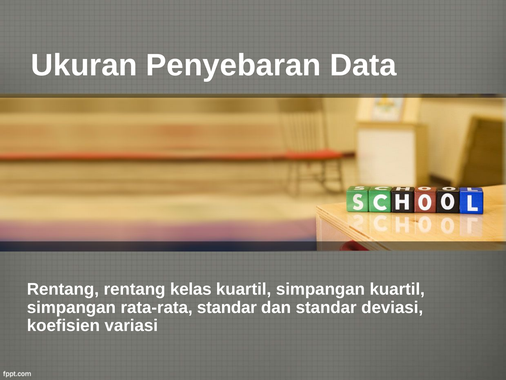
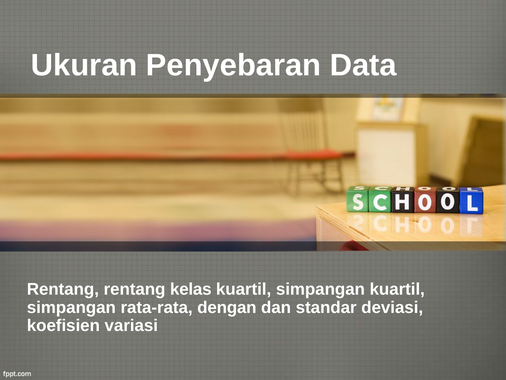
rata-rata standar: standar -> dengan
